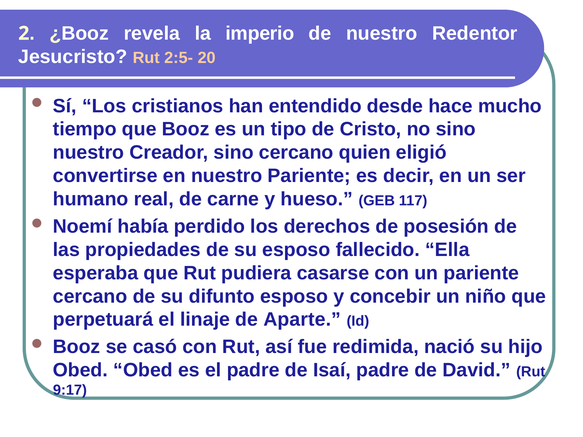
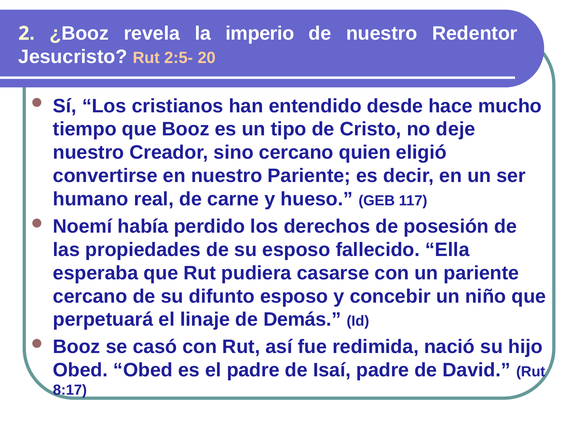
no sino: sino -> deje
Aparte: Aparte -> Demás
9:17: 9:17 -> 8:17
